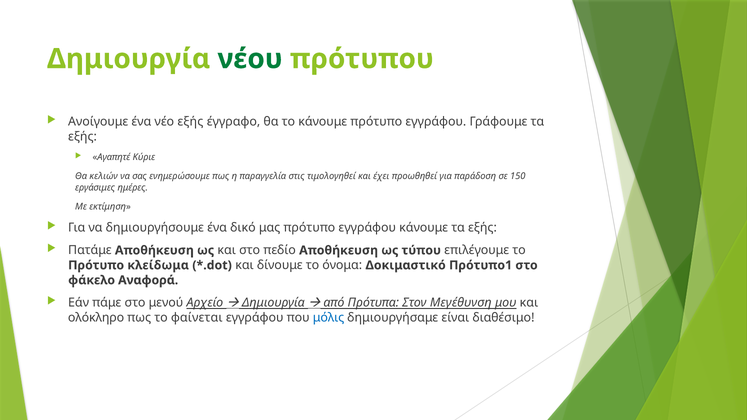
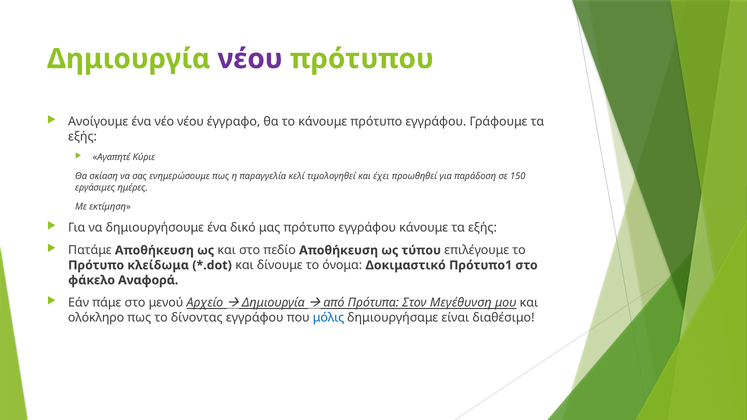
νέου at (250, 59) colour: green -> purple
νέο εξής: εξής -> νέου
κελιών: κελιών -> σκίαση
στις: στις -> κελί
φαίνεται: φαίνεται -> δίνοντας
